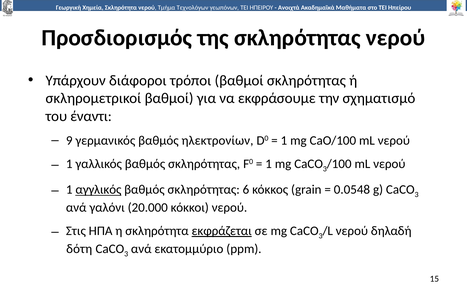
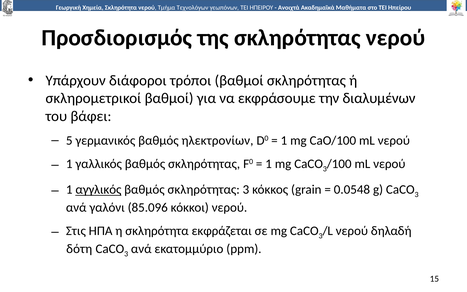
σχηματισμό: σχηματισμό -> διαλυμένων
έναντι: έναντι -> βάφει
9 at (69, 141): 9 -> 5
σκληρότητας 6: 6 -> 3
20.000: 20.000 -> 85.096
εκφράζεται underline: present -> none
